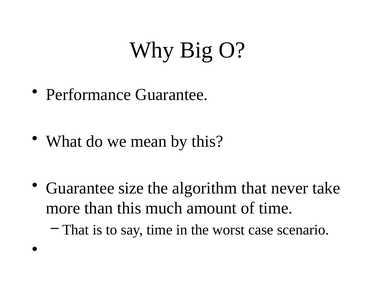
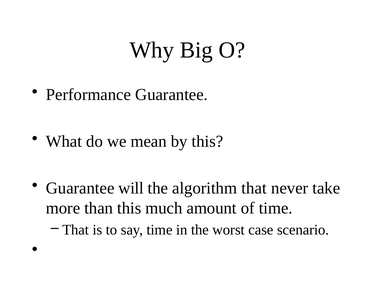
size: size -> will
